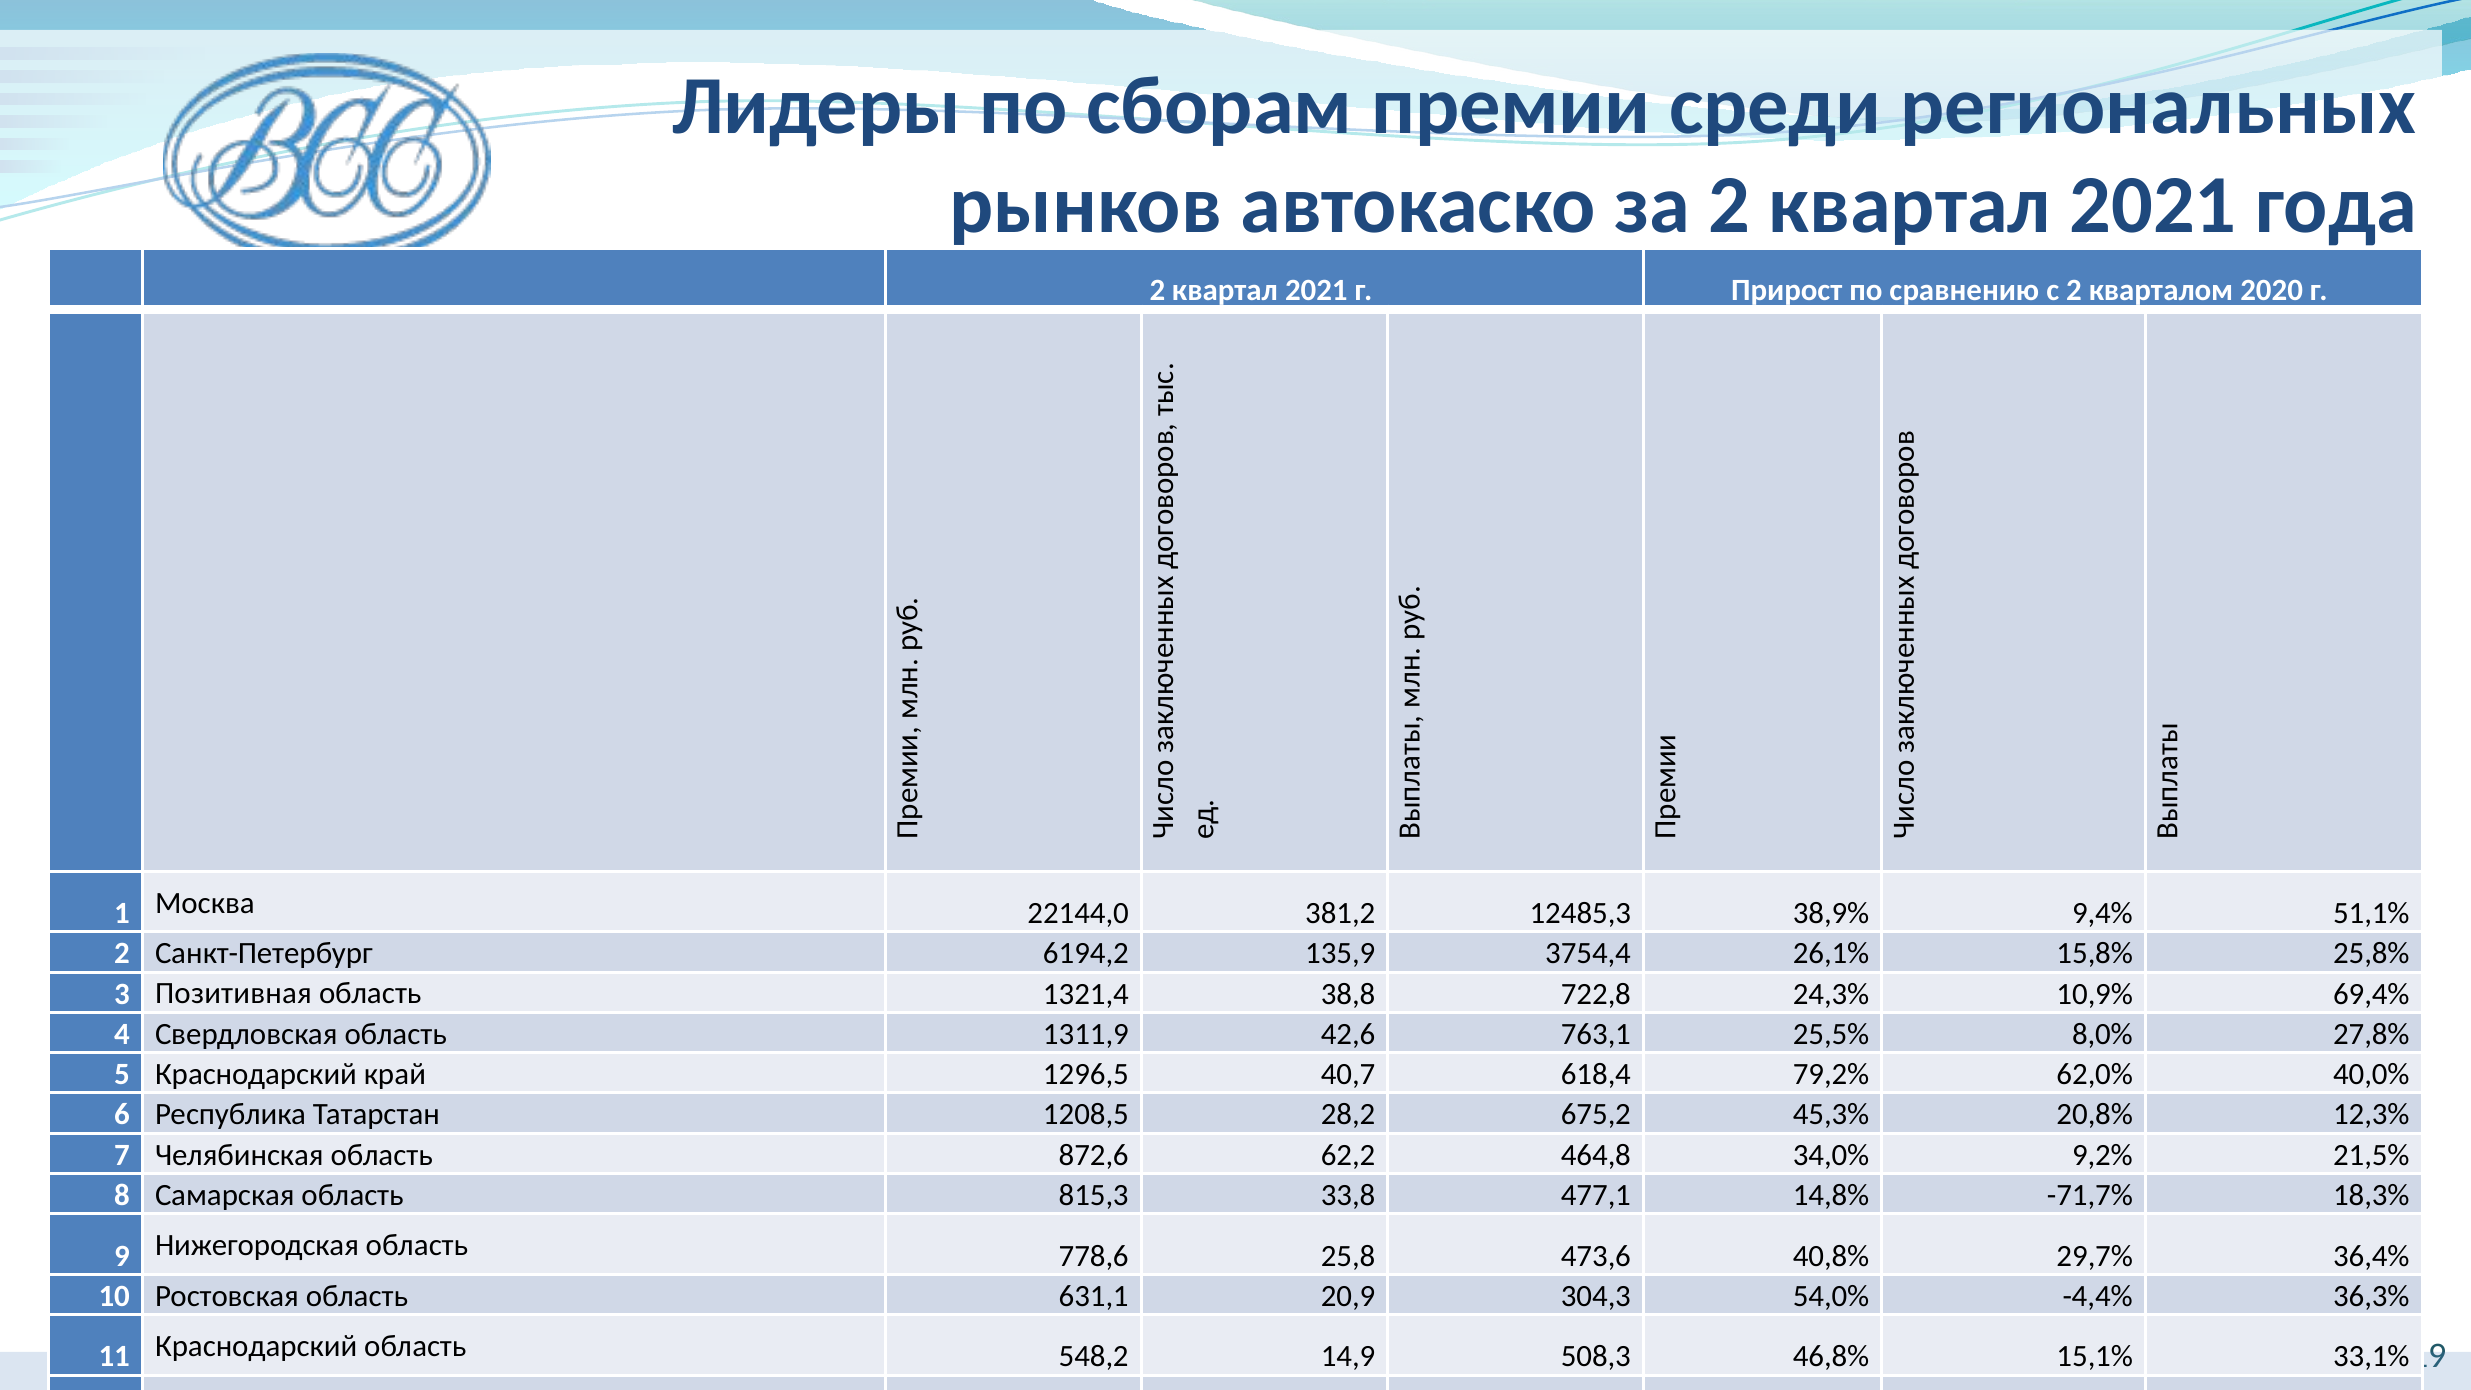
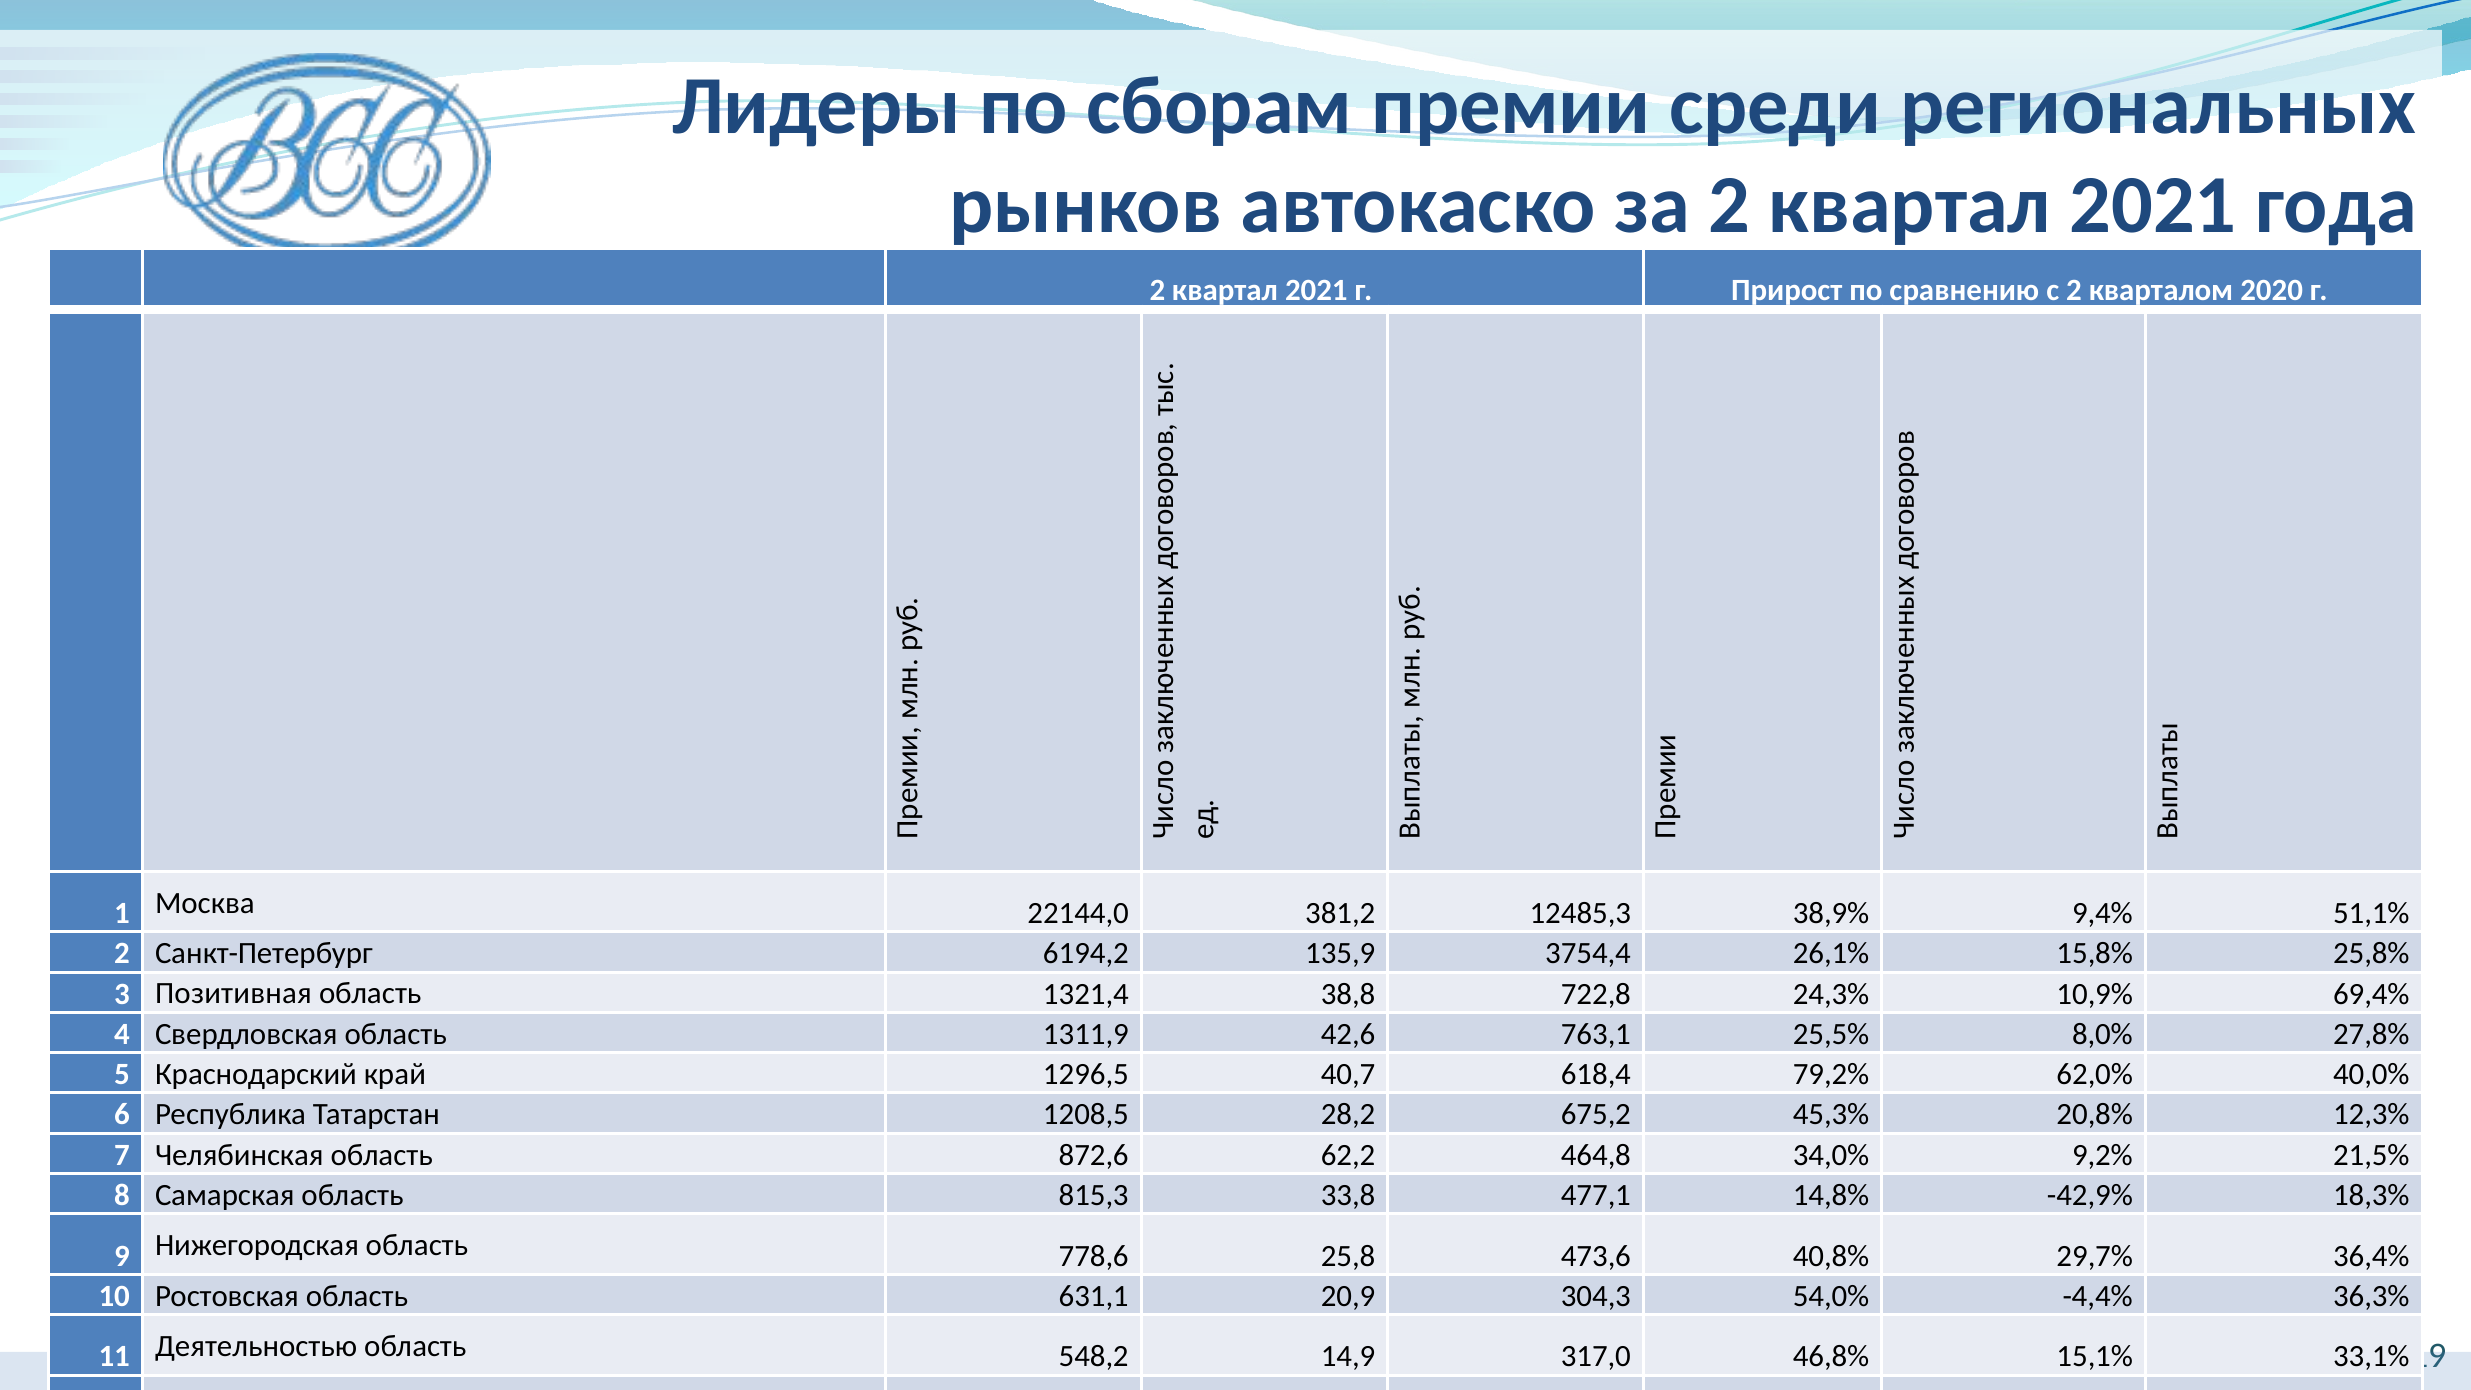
-71,7%: -71,7% -> -42,9%
11 Краснодарский: Краснодарский -> Деятельностью
508,3: 508,3 -> 317,0
